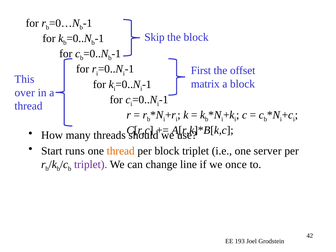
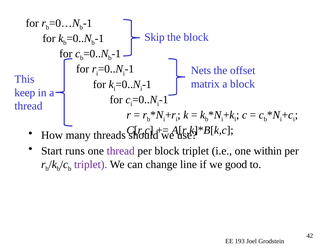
First: First -> Nets
over: over -> keep
thread at (121, 151) colour: orange -> purple
server: server -> within
once: once -> good
